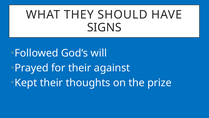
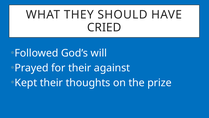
SIGNS: SIGNS -> CRIED
